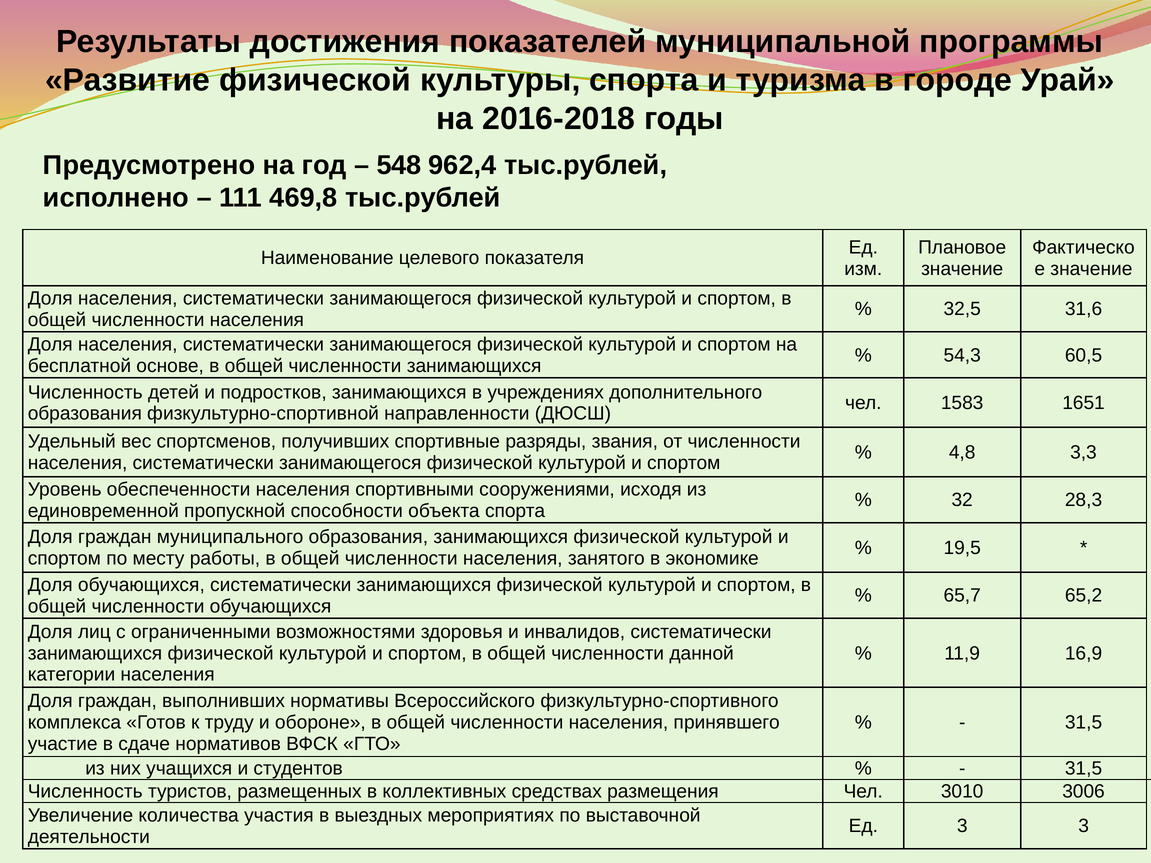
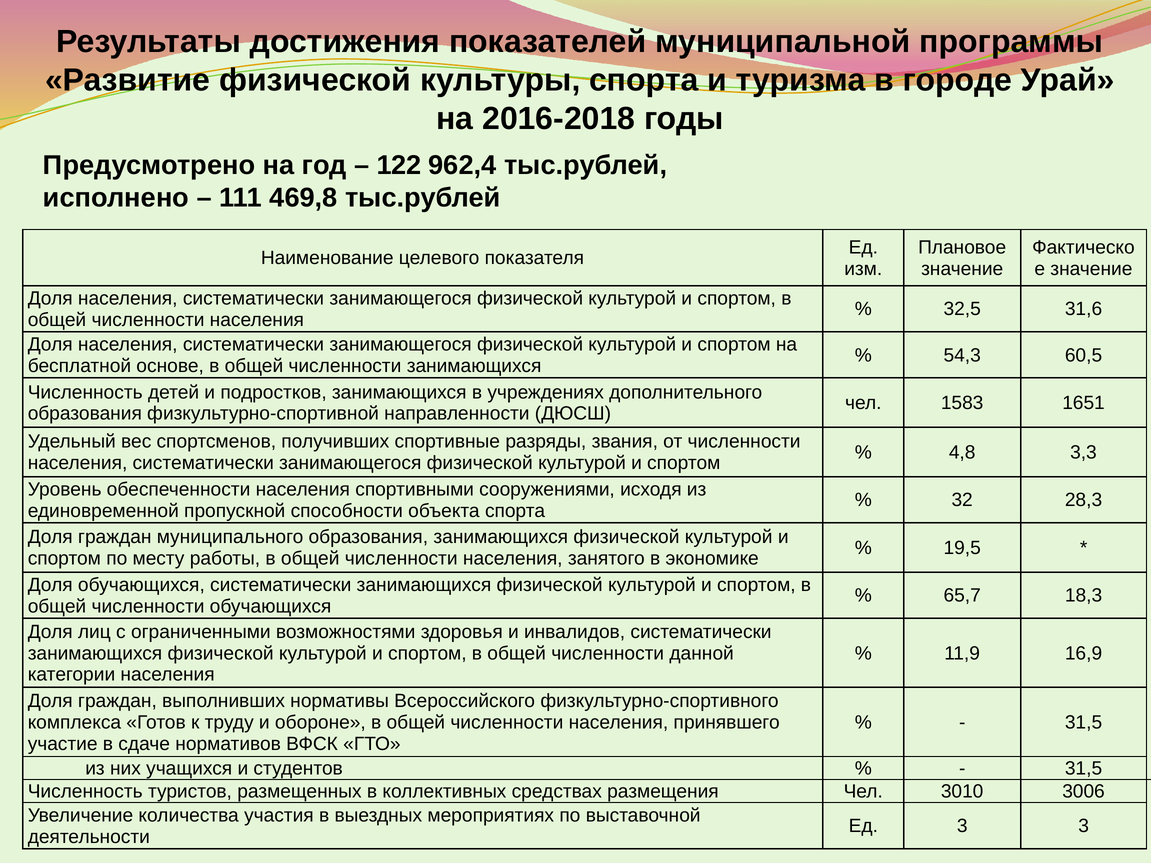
548: 548 -> 122
65,2: 65,2 -> 18,3
